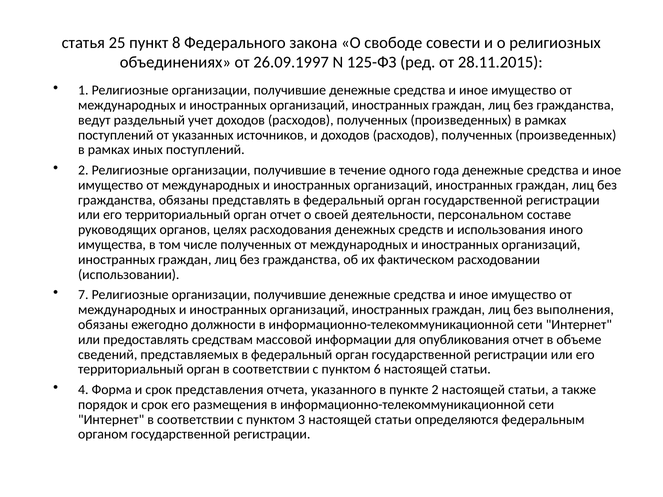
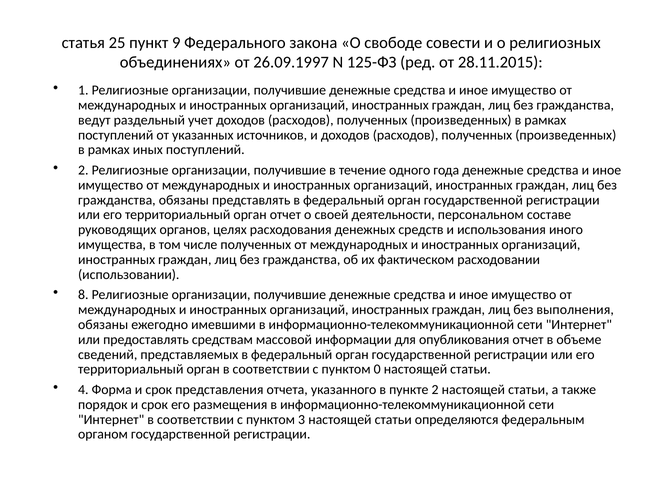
8: 8 -> 9
7: 7 -> 8
должности: должности -> имевшими
6: 6 -> 0
